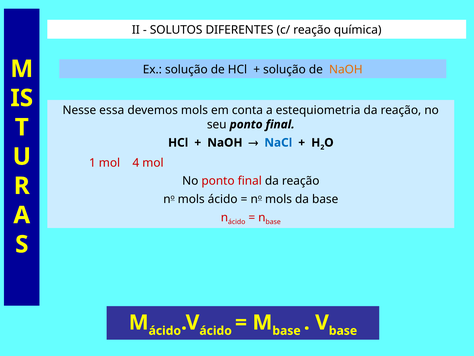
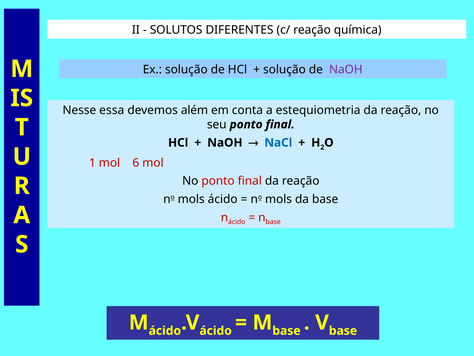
NaOH at (346, 70) colour: orange -> purple
devemos mols: mols -> além
4: 4 -> 6
